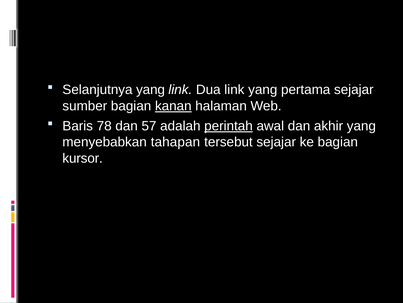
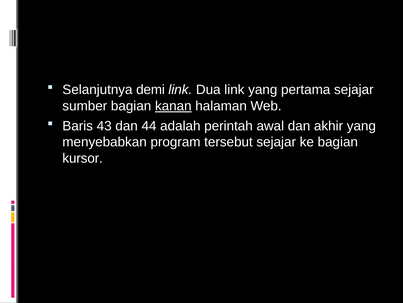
Selanjutnya yang: yang -> demi
78: 78 -> 43
57: 57 -> 44
perintah underline: present -> none
tahapan: tahapan -> program
